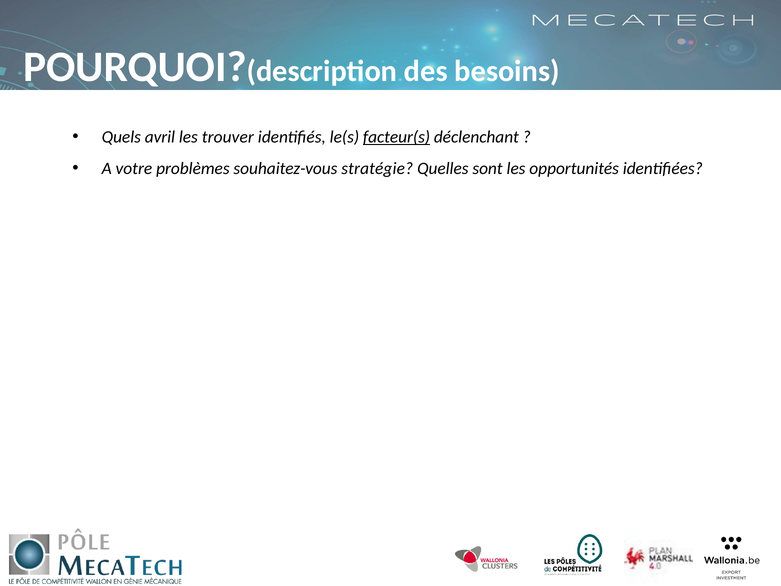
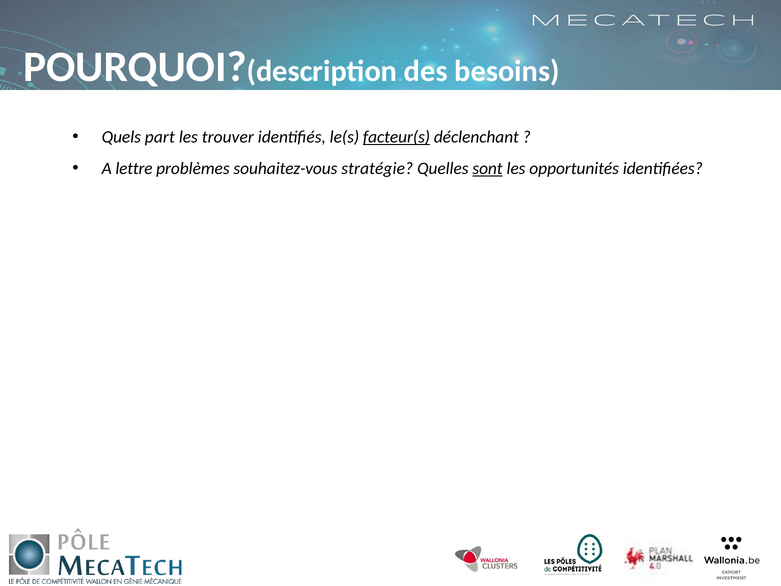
avril: avril -> part
votre: votre -> lettre
sont underline: none -> present
